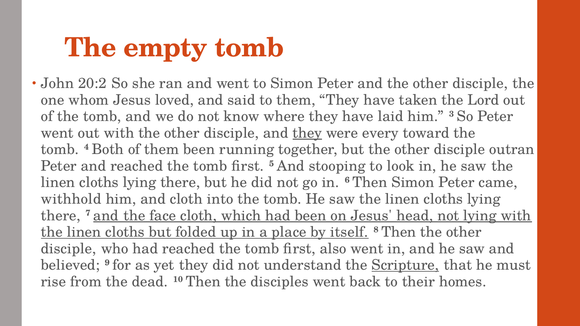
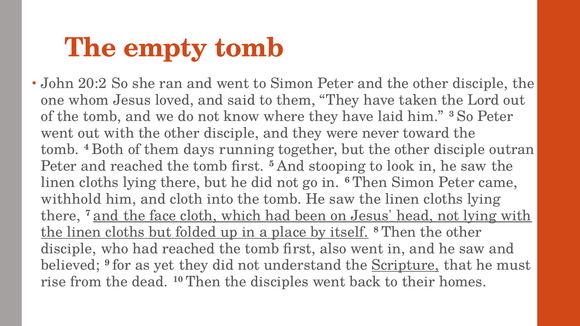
they at (307, 133) underline: present -> none
every: every -> never
them been: been -> days
